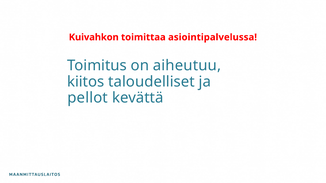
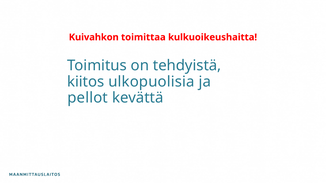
asiointipalvelussa: asiointipalvelussa -> kulkuoikeushaitta
aiheutuu: aiheutuu -> tehdyistä
taloudelliset: taloudelliset -> ulkopuolisia
